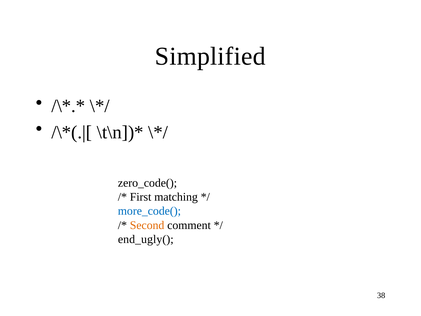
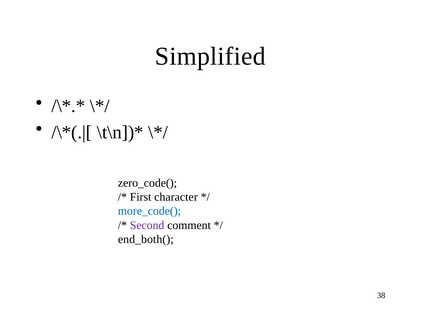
matching: matching -> character
Second colour: orange -> purple
end_ugly(: end_ugly( -> end_both(
